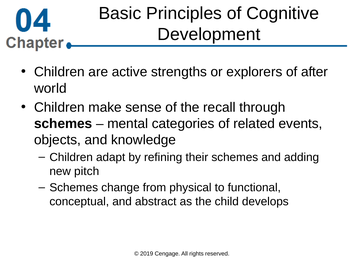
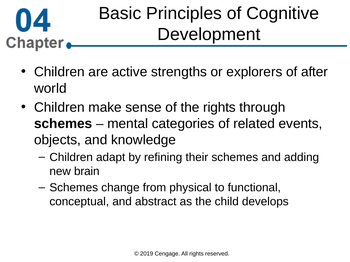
the recall: recall -> rights
pitch: pitch -> brain
